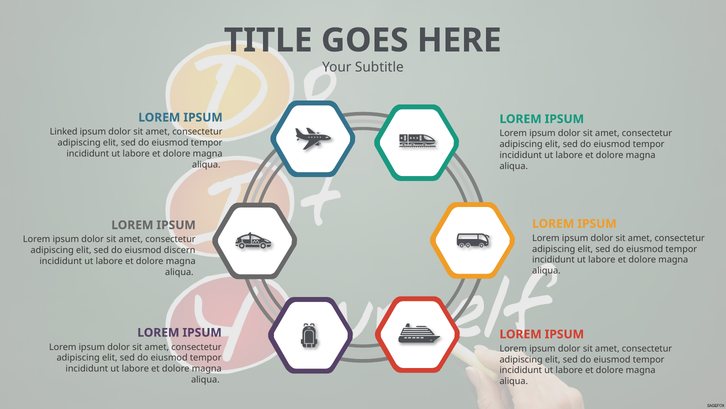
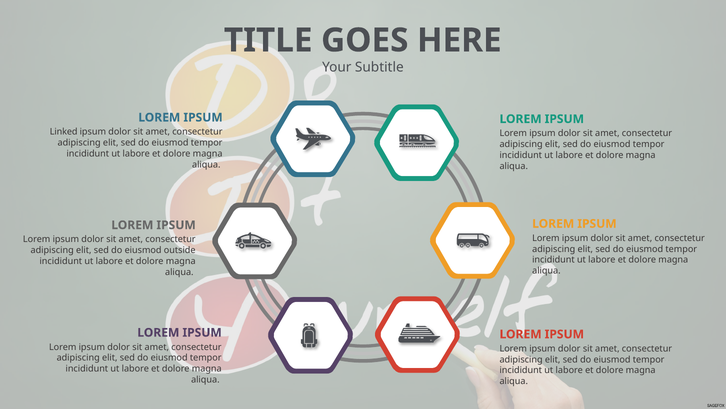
discern: discern -> outside
